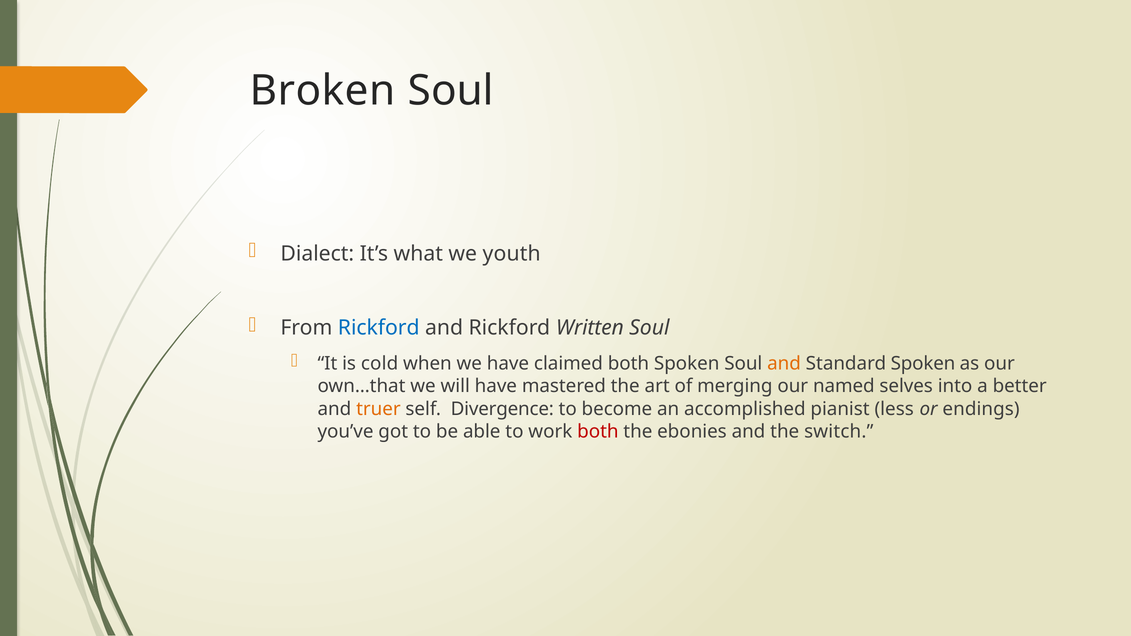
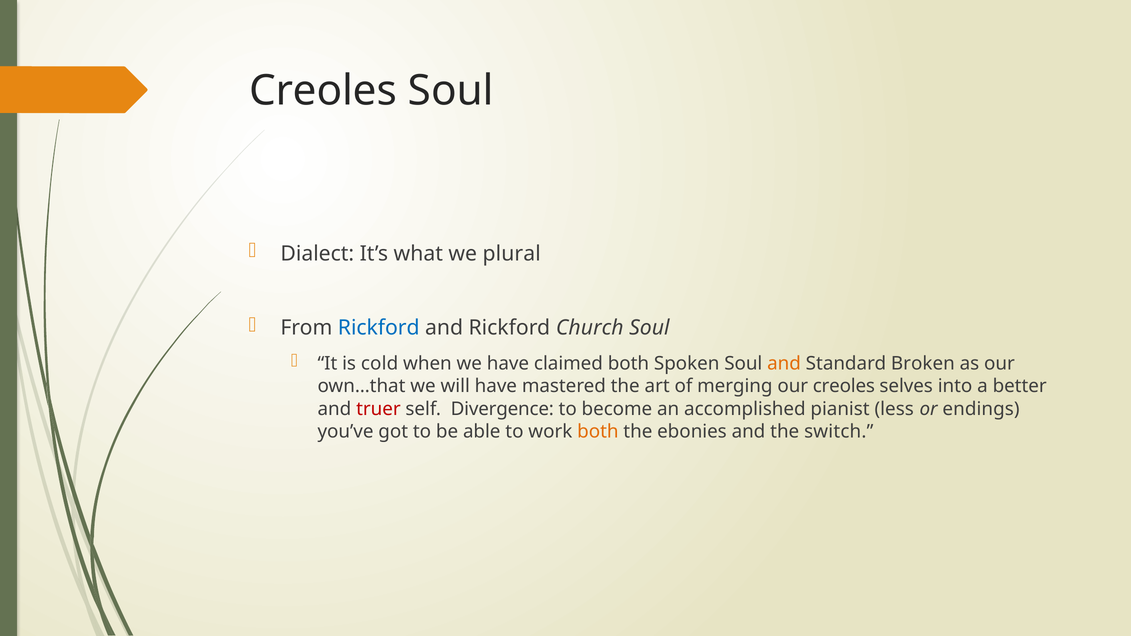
Broken at (323, 91): Broken -> Creoles
youth: youth -> plural
Written: Written -> Church
Standard Spoken: Spoken -> Broken
our named: named -> creoles
truer colour: orange -> red
both at (598, 432) colour: red -> orange
